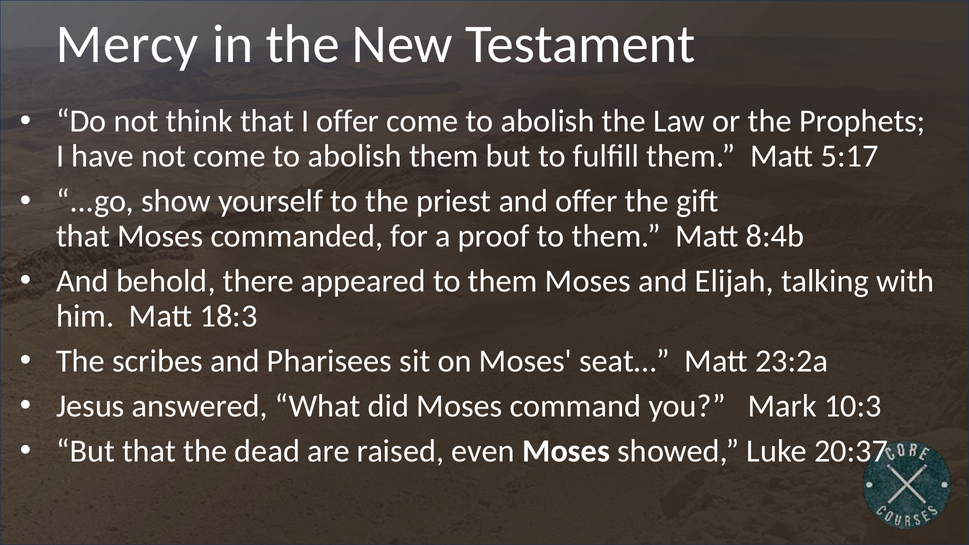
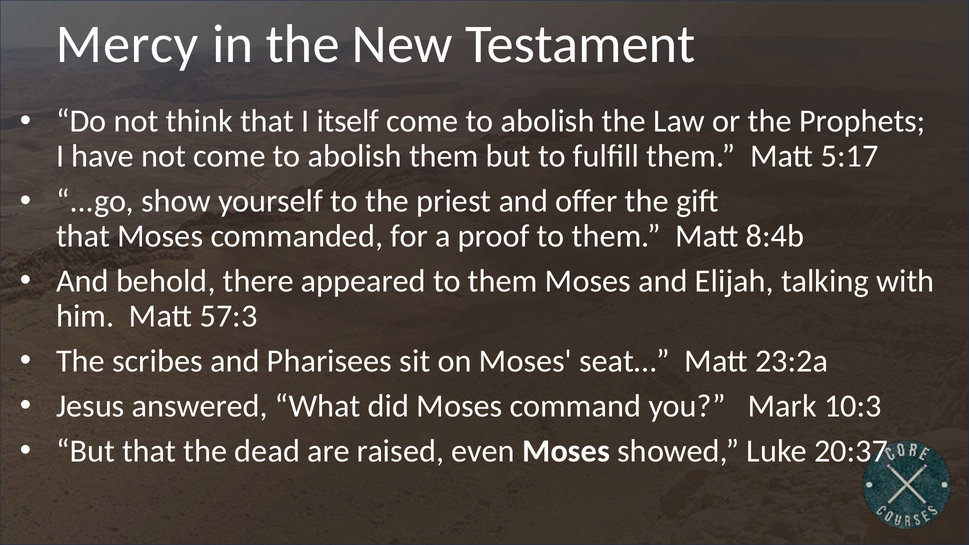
I offer: offer -> itself
18:3: 18:3 -> 57:3
